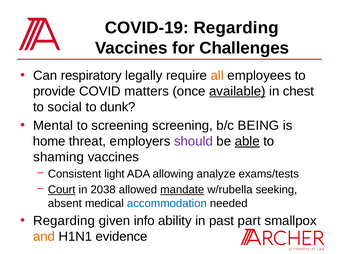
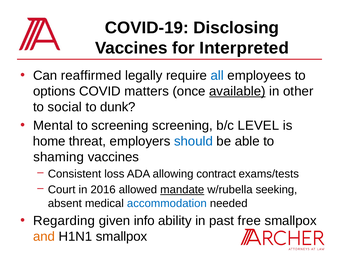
COVID-19 Regarding: Regarding -> Disclosing
Challenges: Challenges -> Interpreted
respiratory: respiratory -> reaffirmed
all colour: orange -> blue
provide: provide -> options
chest: chest -> other
BEING: BEING -> LEVEL
should colour: purple -> blue
able underline: present -> none
light: light -> loss
analyze: analyze -> contract
Court underline: present -> none
2038: 2038 -> 2016
part: part -> free
H1N1 evidence: evidence -> smallpox
